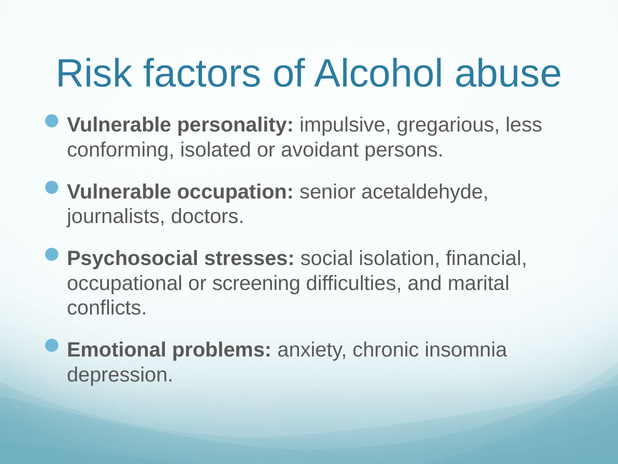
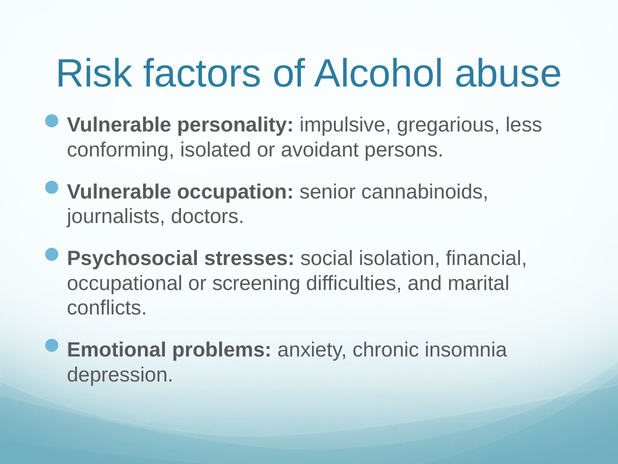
acetaldehyde: acetaldehyde -> cannabinoids
